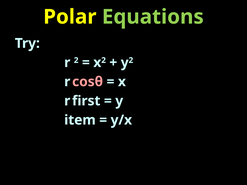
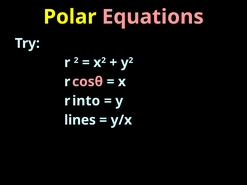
Equations colour: light green -> pink
first: first -> into
item: item -> lines
